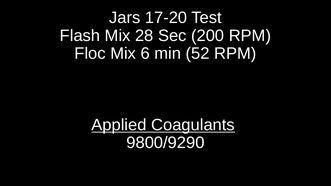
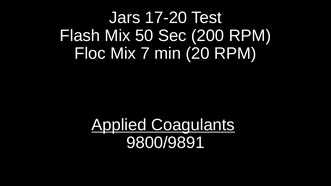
28: 28 -> 50
6: 6 -> 7
52: 52 -> 20
9800/9290: 9800/9290 -> 9800/9891
